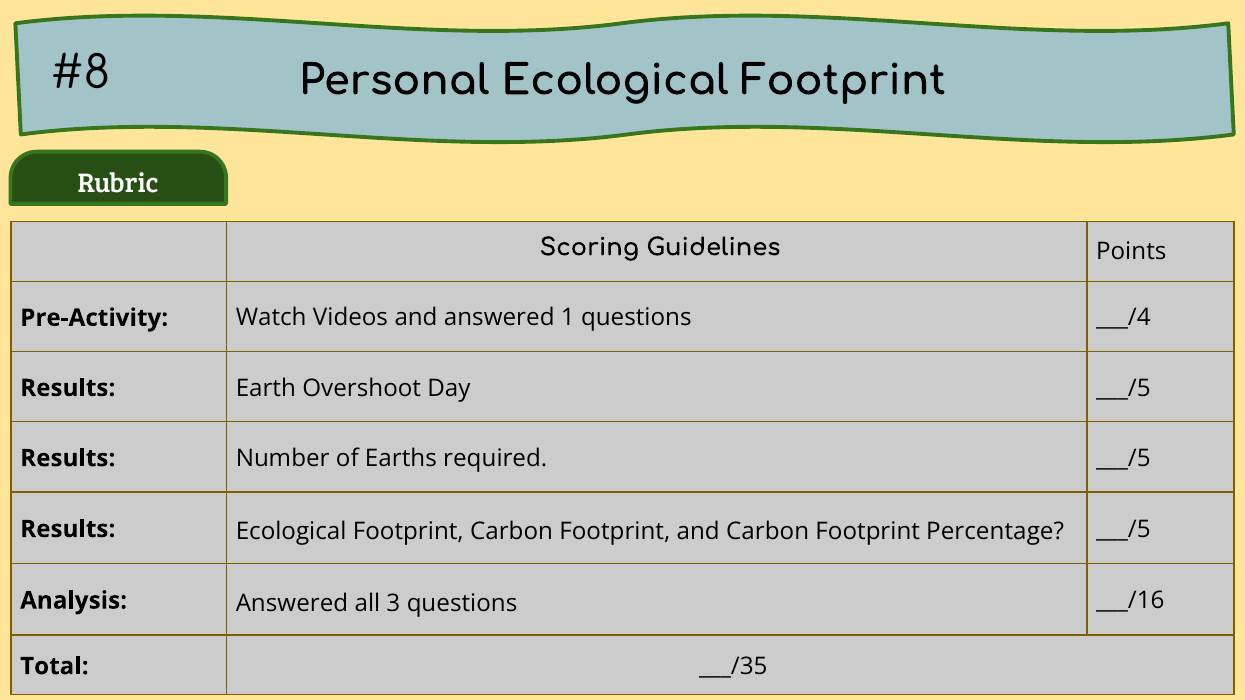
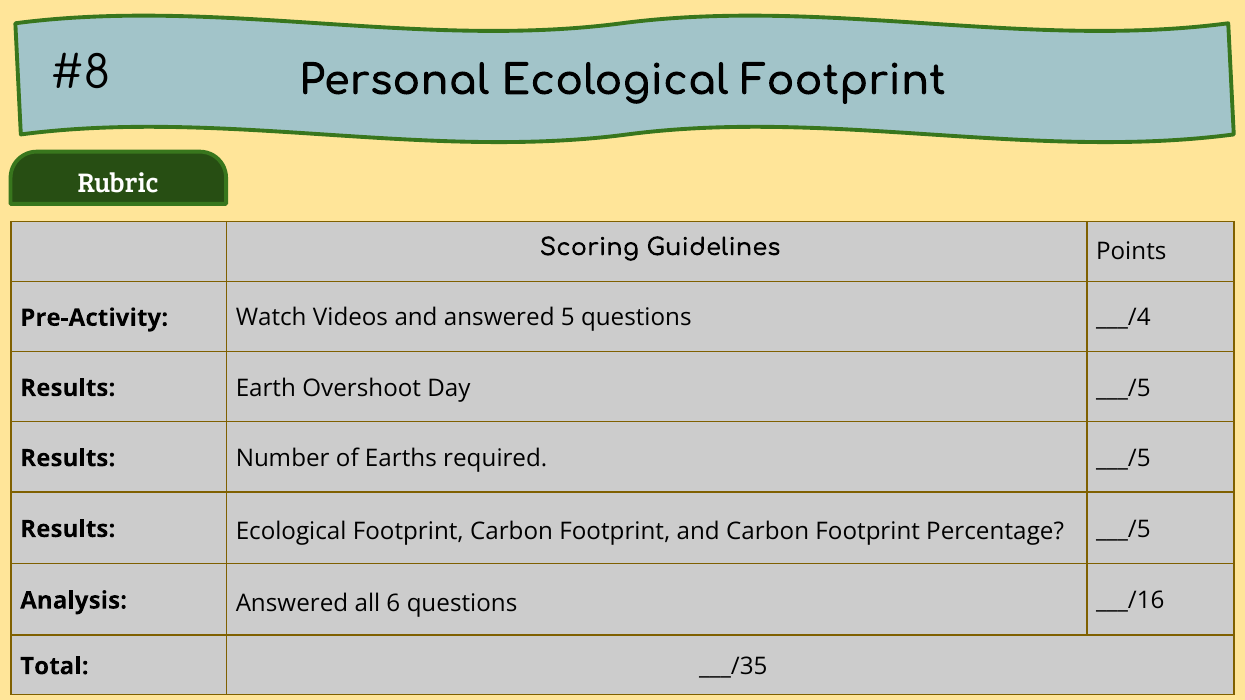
1: 1 -> 5
3: 3 -> 6
